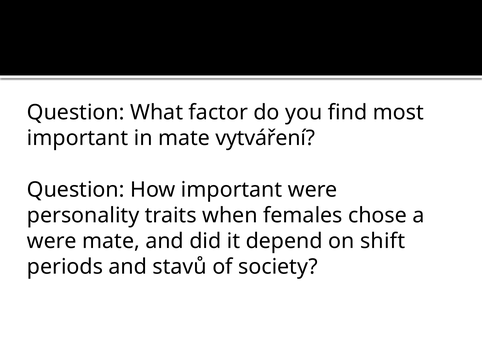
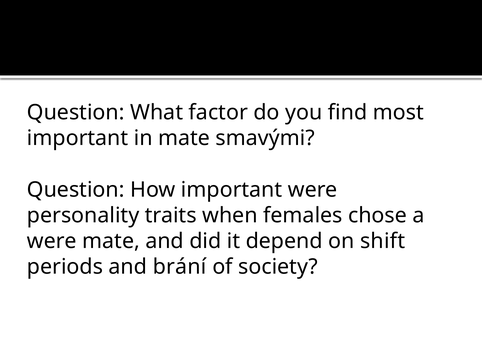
vytváření: vytváření -> smavými
stavů: stavů -> brání
